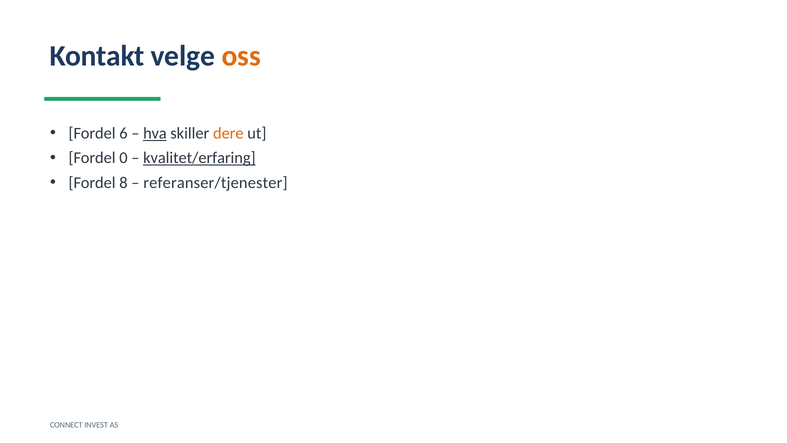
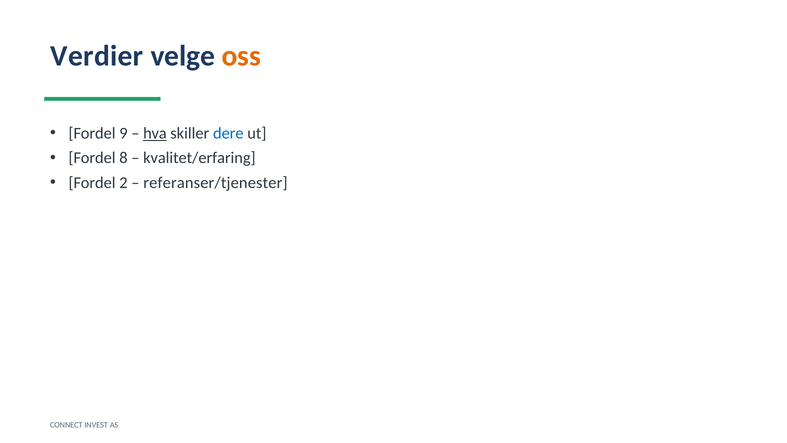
Kontakt: Kontakt -> Verdier
6: 6 -> 9
dere colour: orange -> blue
0: 0 -> 8
kvalitet/erfaring underline: present -> none
8: 8 -> 2
